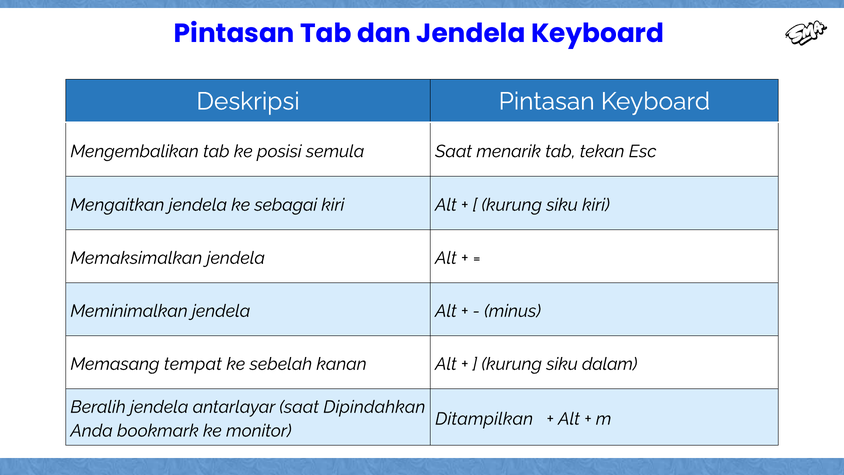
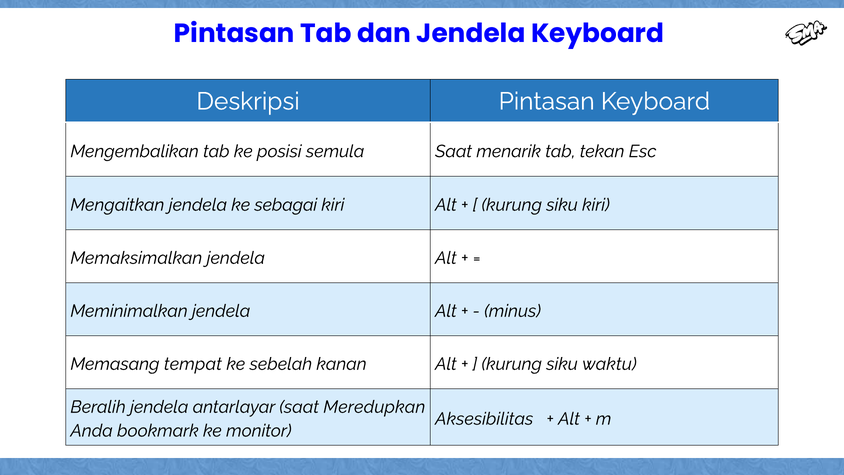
dalam: dalam -> waktu
Dipindahkan: Dipindahkan -> Meredupkan
Ditampilkan: Ditampilkan -> Aksesibilitas
